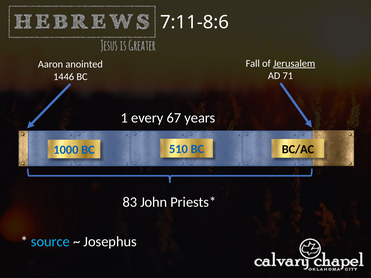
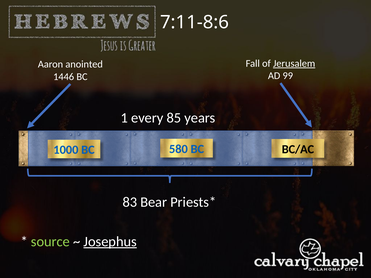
71: 71 -> 99
67: 67 -> 85
510: 510 -> 580
John: John -> Bear
source colour: light blue -> light green
Josephus underline: none -> present
